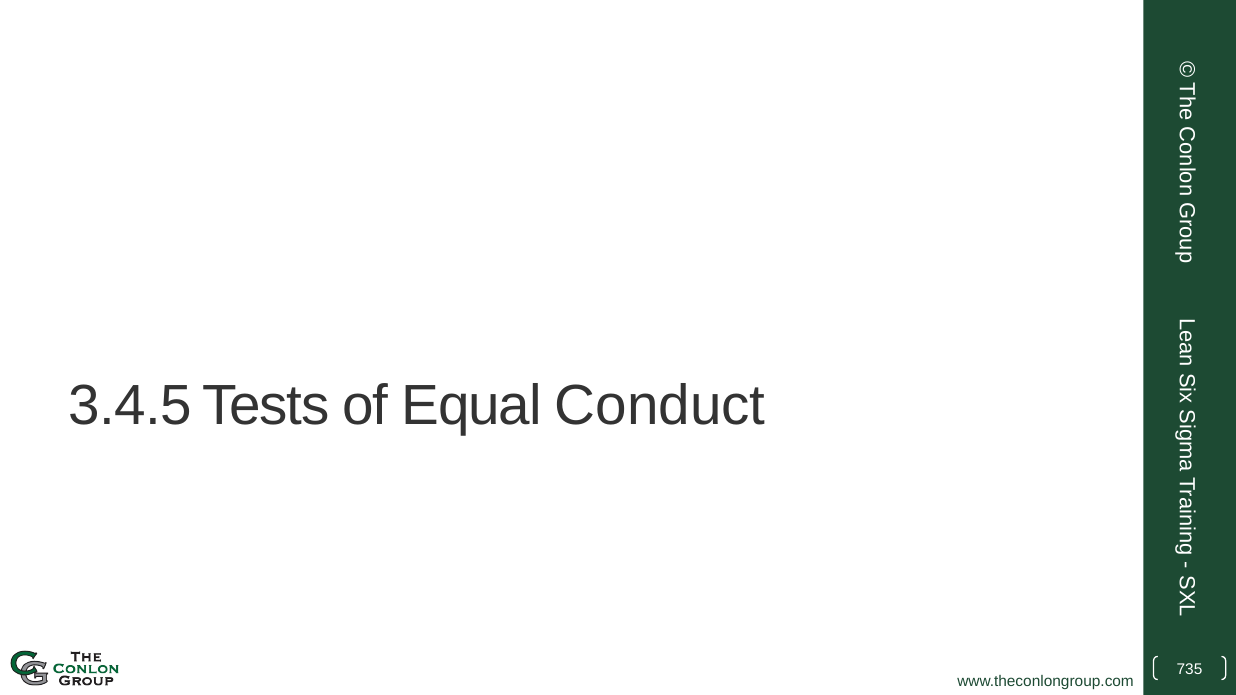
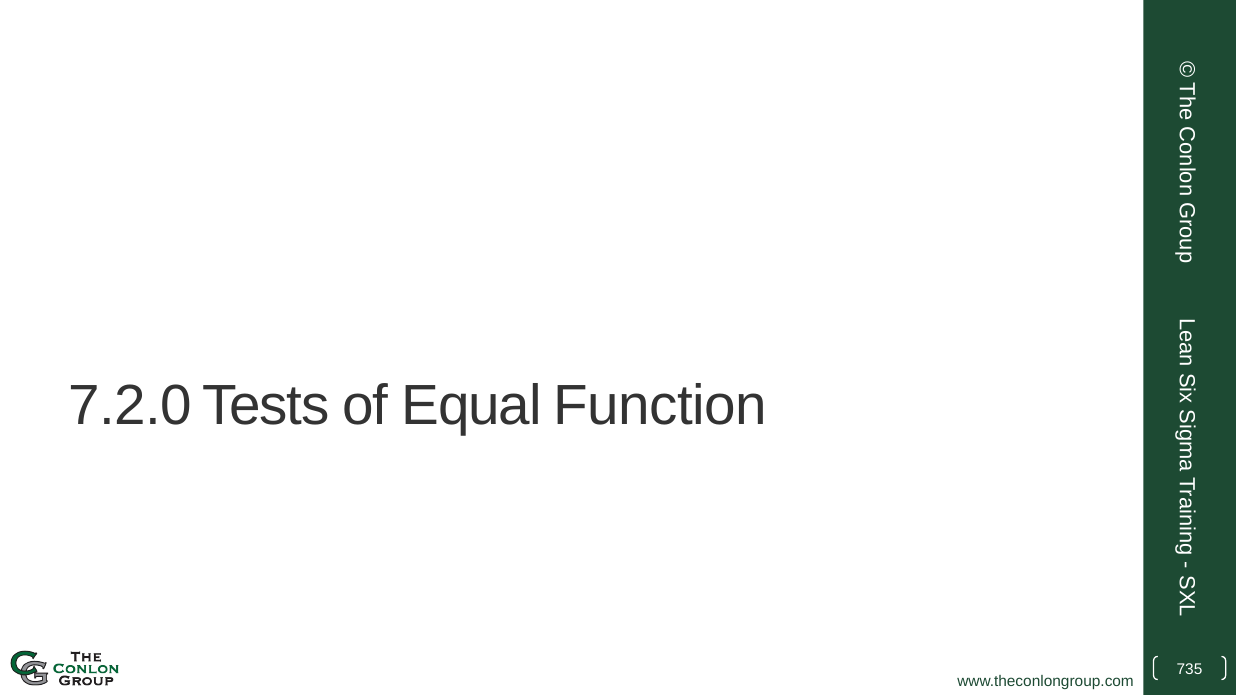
3.4.5: 3.4.5 -> 7.2.0
Conduct: Conduct -> Function
